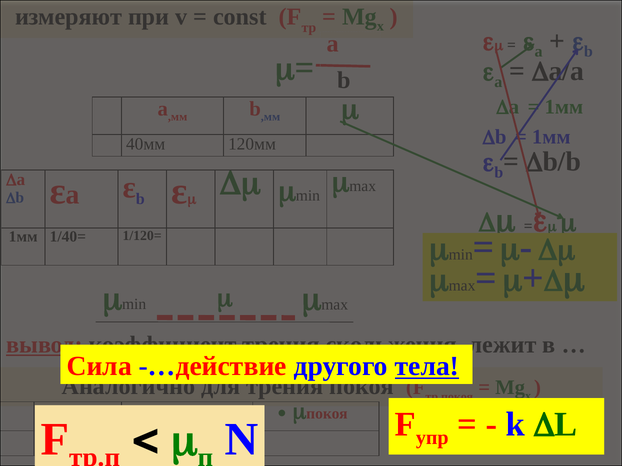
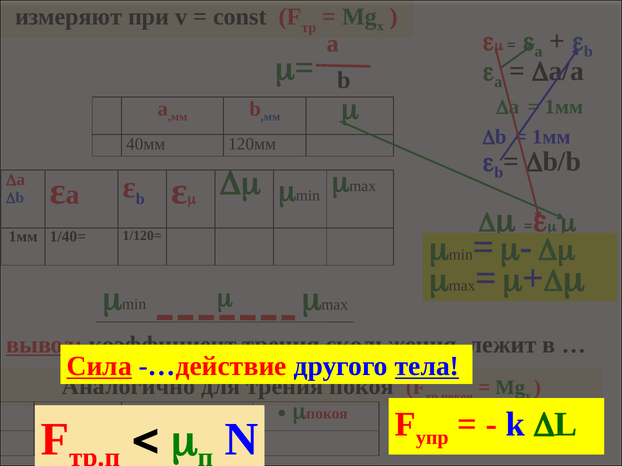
Сила underline: none -> present
